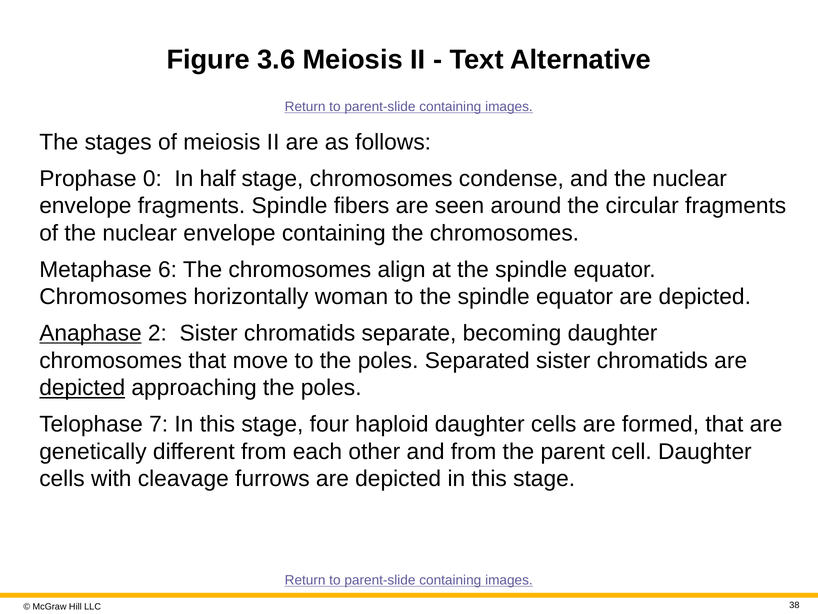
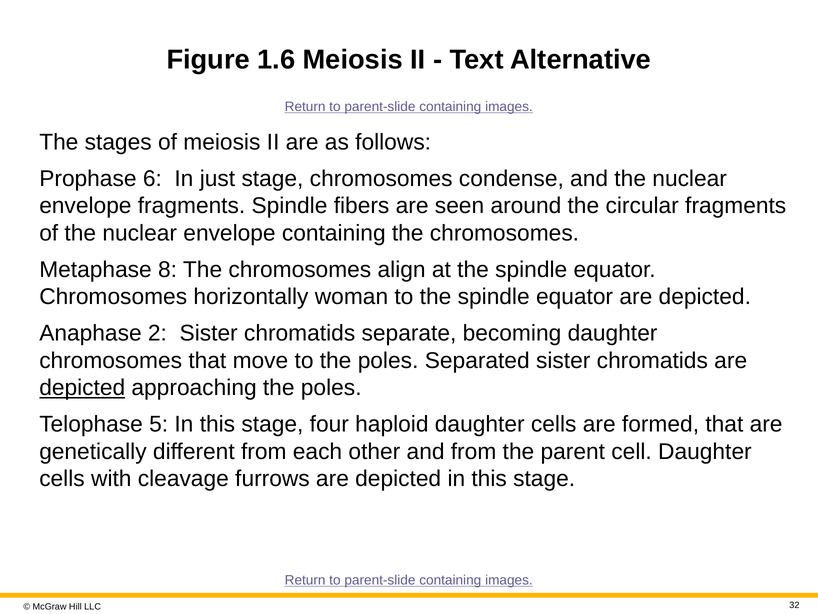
3.6: 3.6 -> 1.6
0: 0 -> 6
half: half -> just
6: 6 -> 8
Anaphase underline: present -> none
7: 7 -> 5
38: 38 -> 32
